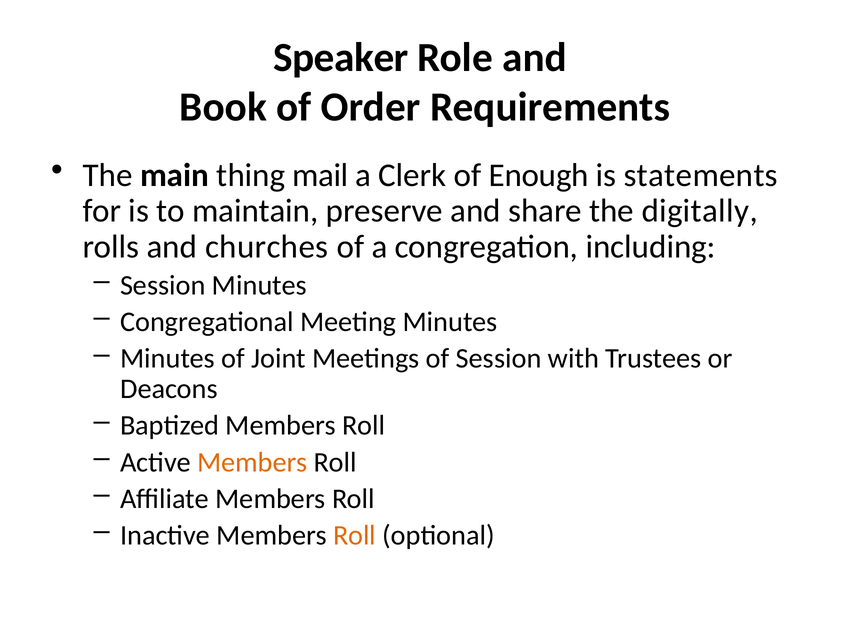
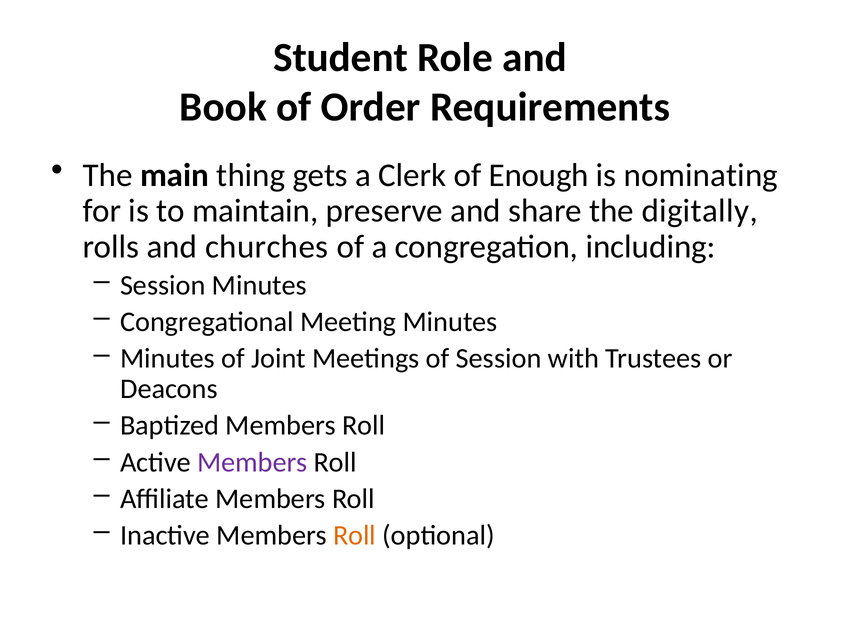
Speaker: Speaker -> Student
mail: mail -> gets
statements: statements -> nominating
Members at (252, 462) colour: orange -> purple
